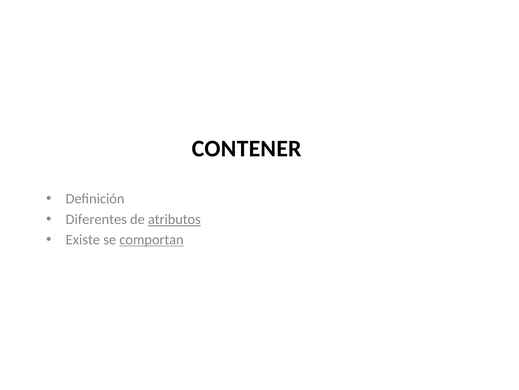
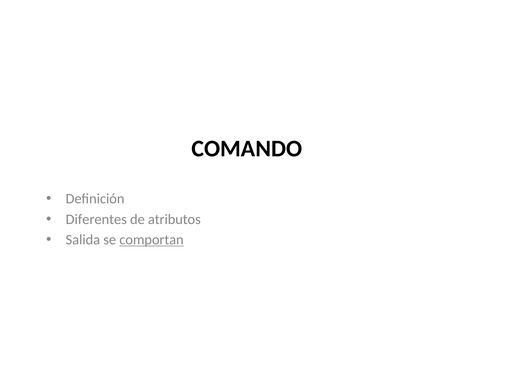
CONTENER: CONTENER -> COMANDO
atributos underline: present -> none
Existe: Existe -> Salida
